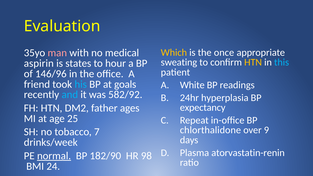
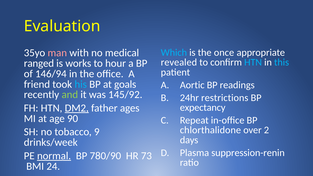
Which colour: yellow -> light blue
sweating: sweating -> revealed
HTN at (253, 62) colour: yellow -> light blue
aspirin: aspirin -> ranged
states: states -> works
146/96: 146/96 -> 146/94
White: White -> Aortic
and colour: light blue -> light green
582/92: 582/92 -> 145/92
hyperplasia: hyperplasia -> restrictions
DM2 underline: none -> present
25: 25 -> 90
9: 9 -> 2
7: 7 -> 9
atorvastatin-renin: atorvastatin-renin -> suppression-renin
182/90: 182/90 -> 780/90
98: 98 -> 73
